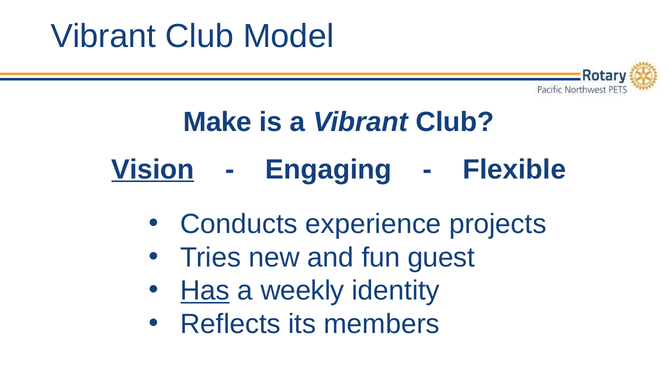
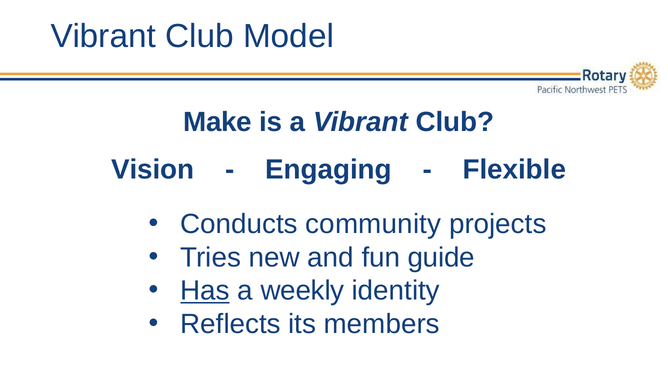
Vision underline: present -> none
experience: experience -> community
guest: guest -> guide
